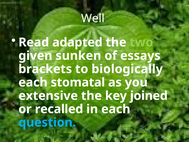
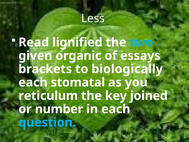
Well: Well -> Less
adapted: adapted -> lignified
two colour: light green -> light blue
sunken: sunken -> organic
extensive: extensive -> reticulum
recalled: recalled -> number
